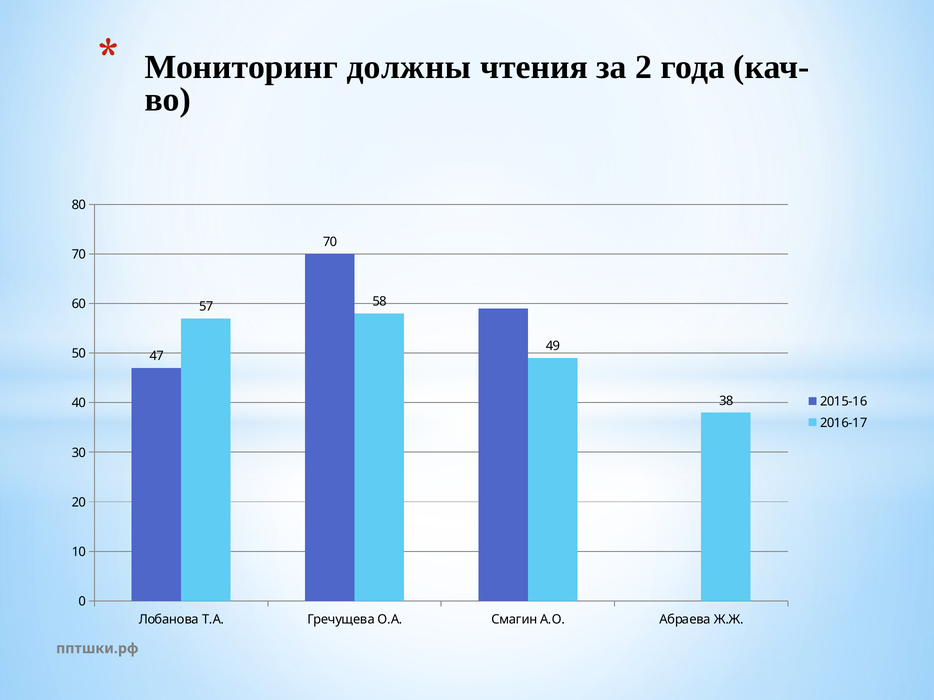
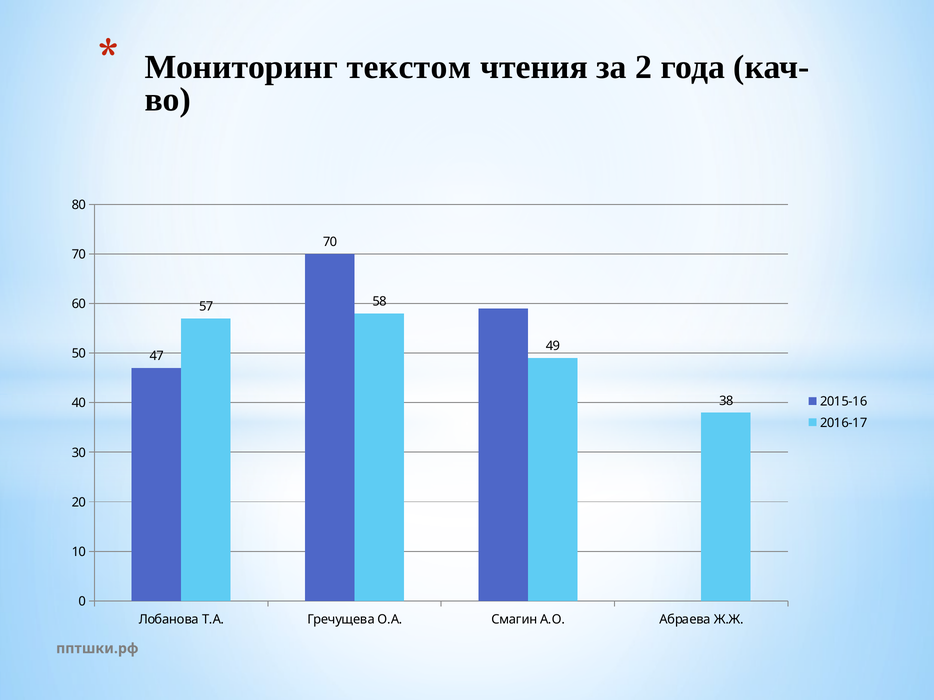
должны: должны -> текстом
